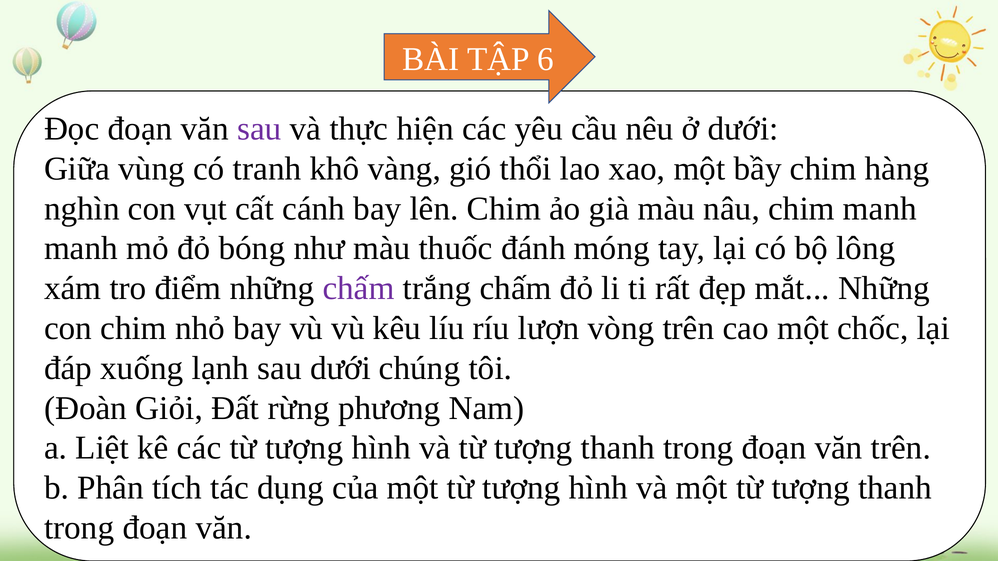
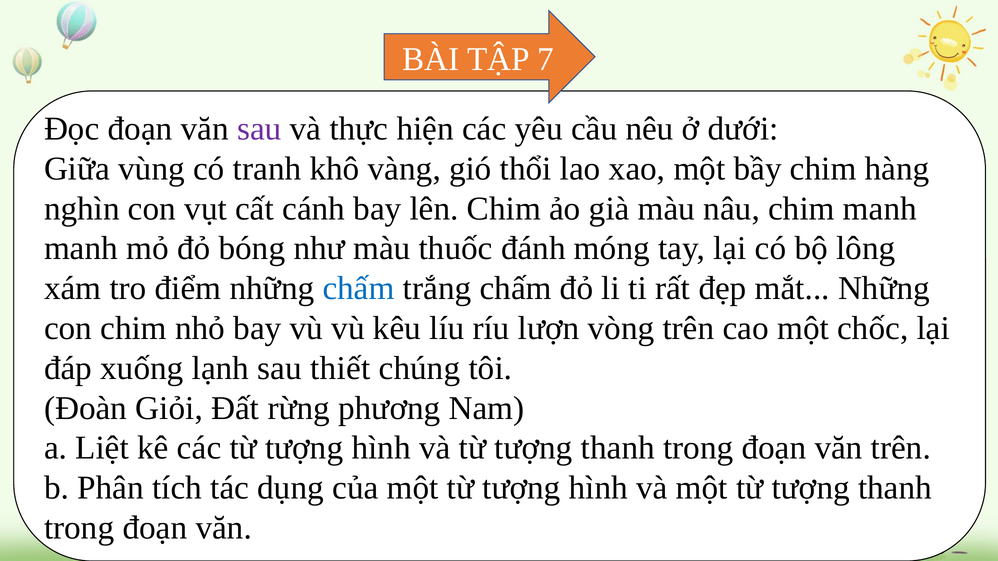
6: 6 -> 7
chấm at (359, 289) colour: purple -> blue
sau dưới: dưới -> thiết
